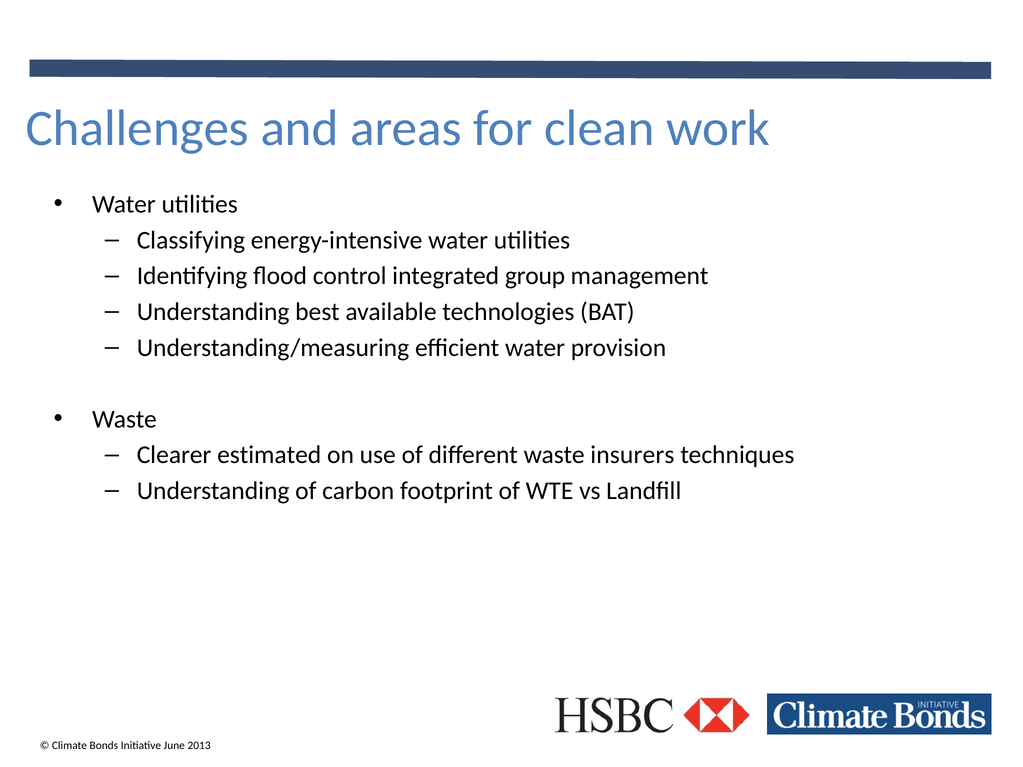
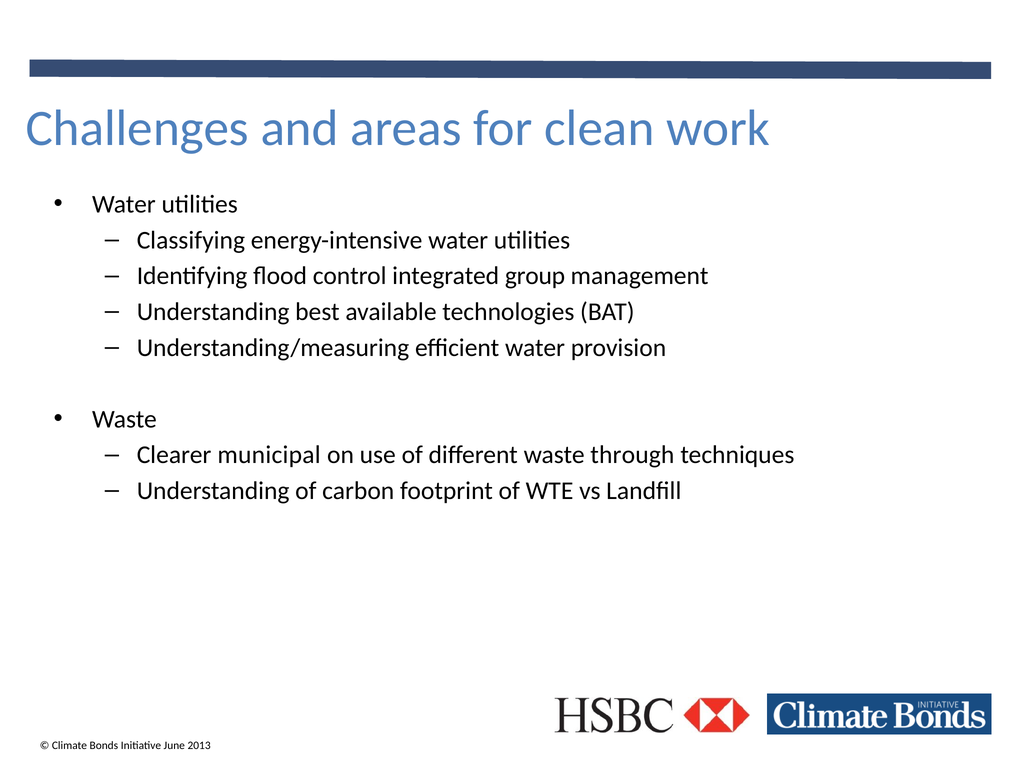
estimated: estimated -> municipal
insurers: insurers -> through
